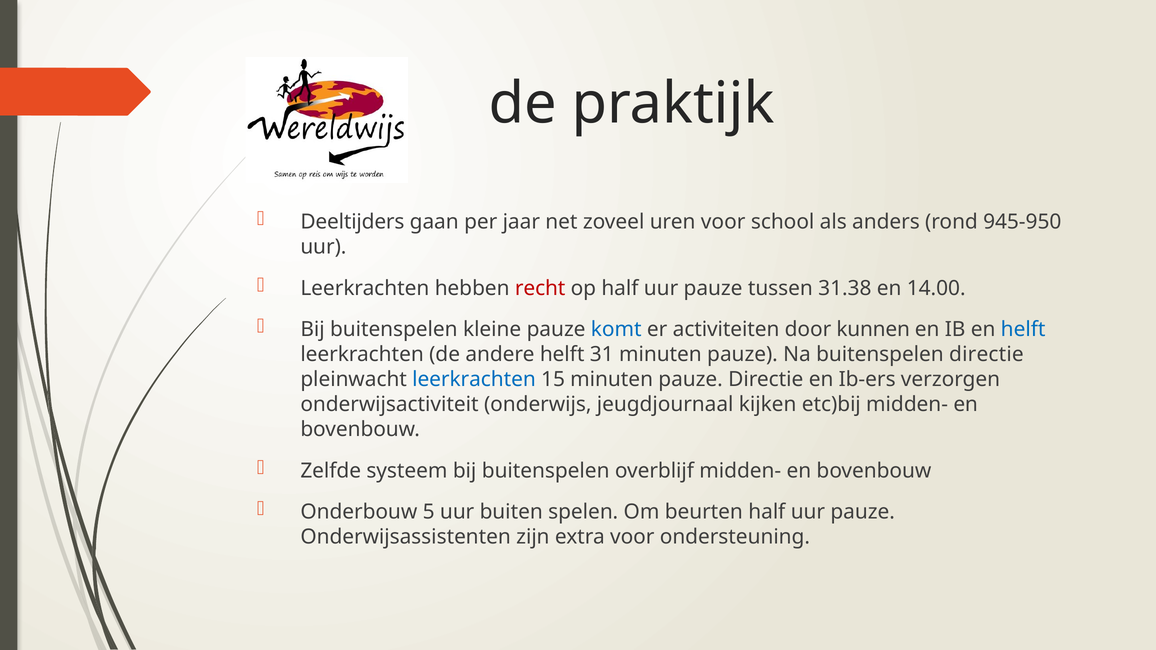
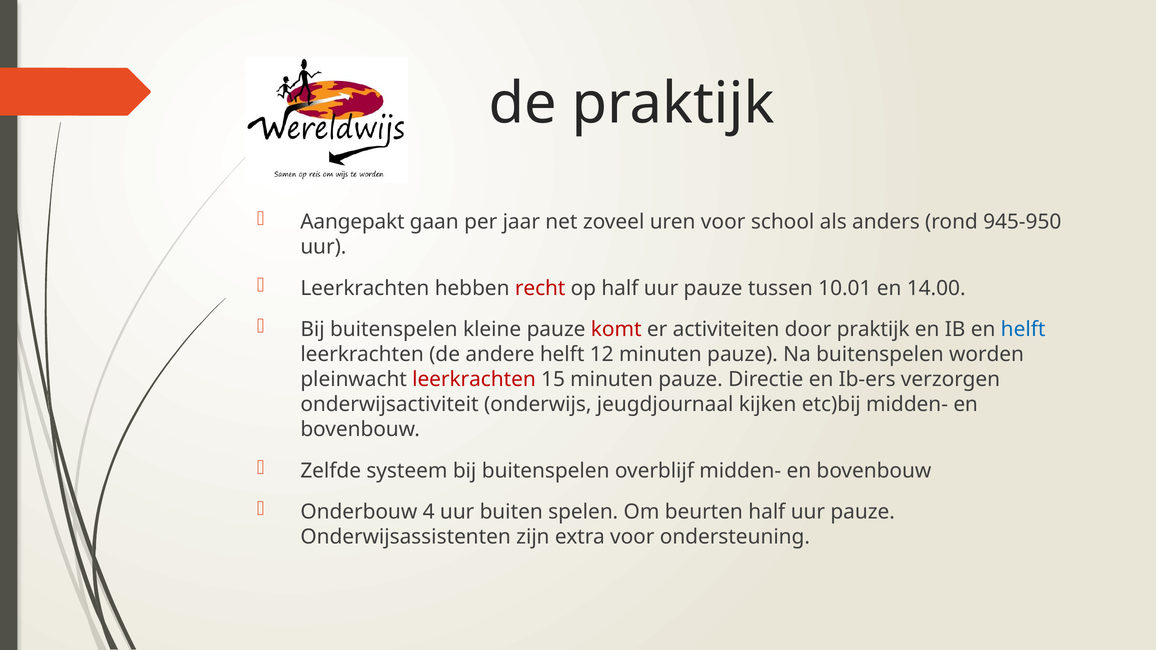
Deeltijders: Deeltijders -> Aangepakt
31.38: 31.38 -> 10.01
komt colour: blue -> red
door kunnen: kunnen -> praktijk
31: 31 -> 12
buitenspelen directie: directie -> worden
leerkrachten at (474, 380) colour: blue -> red
5: 5 -> 4
